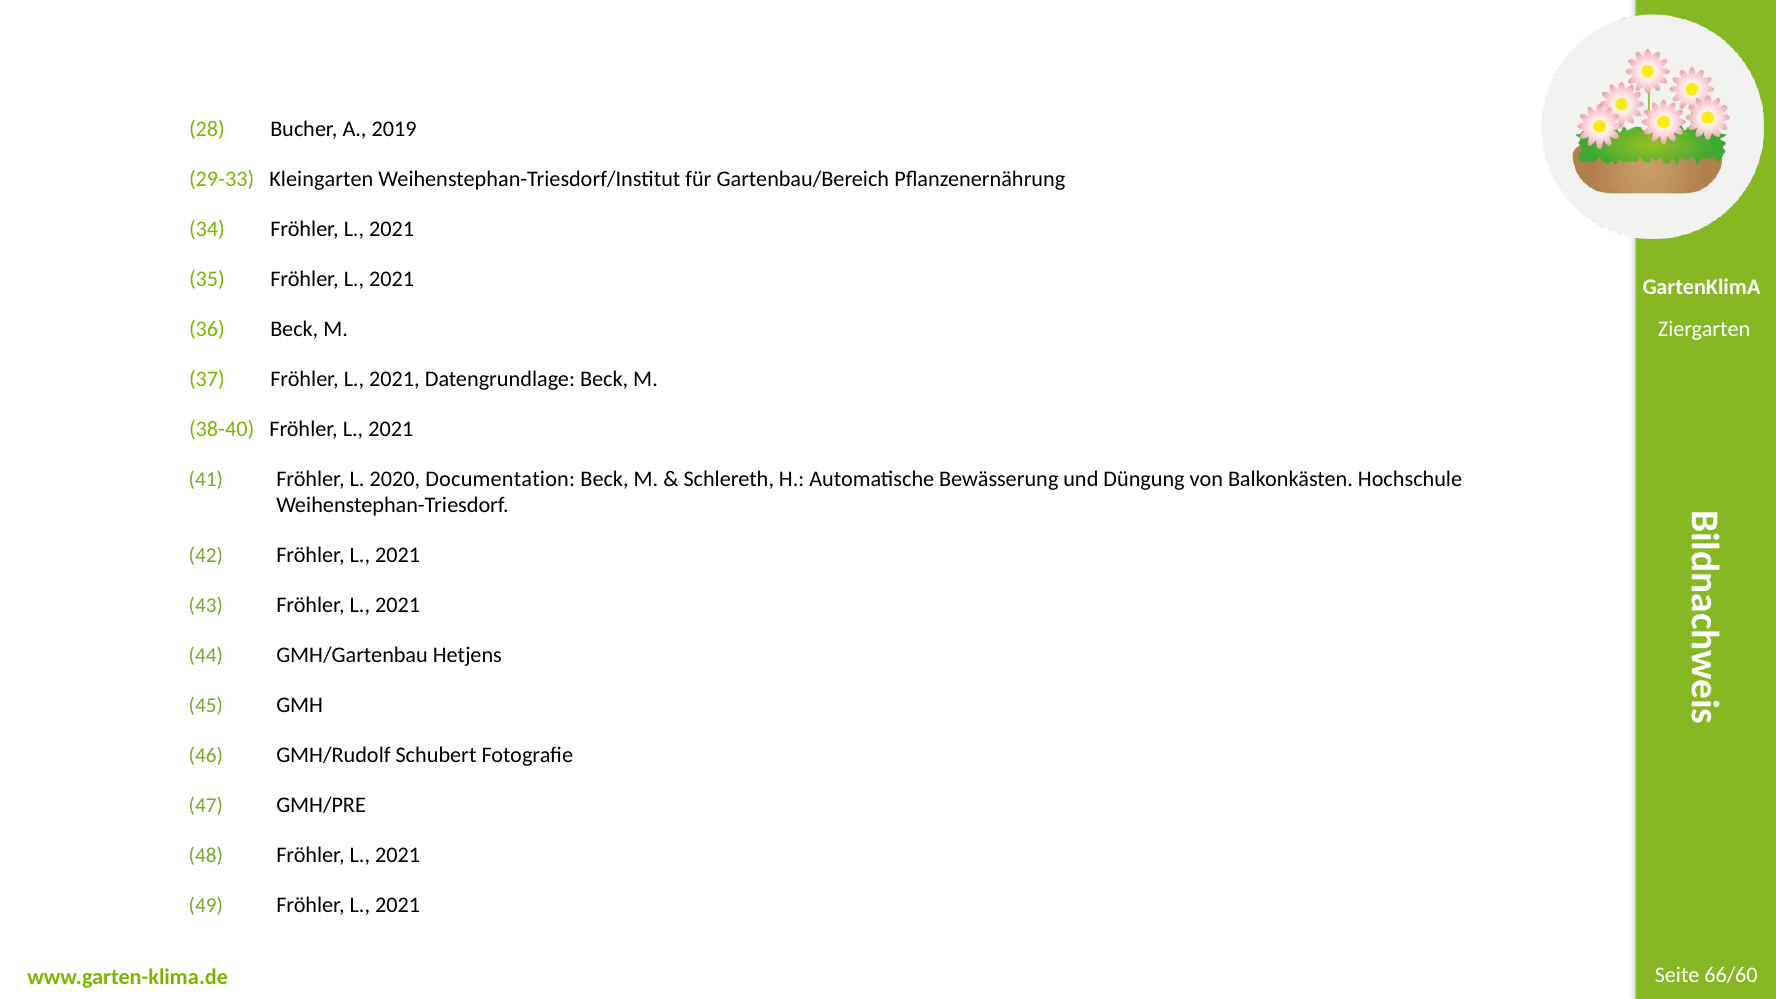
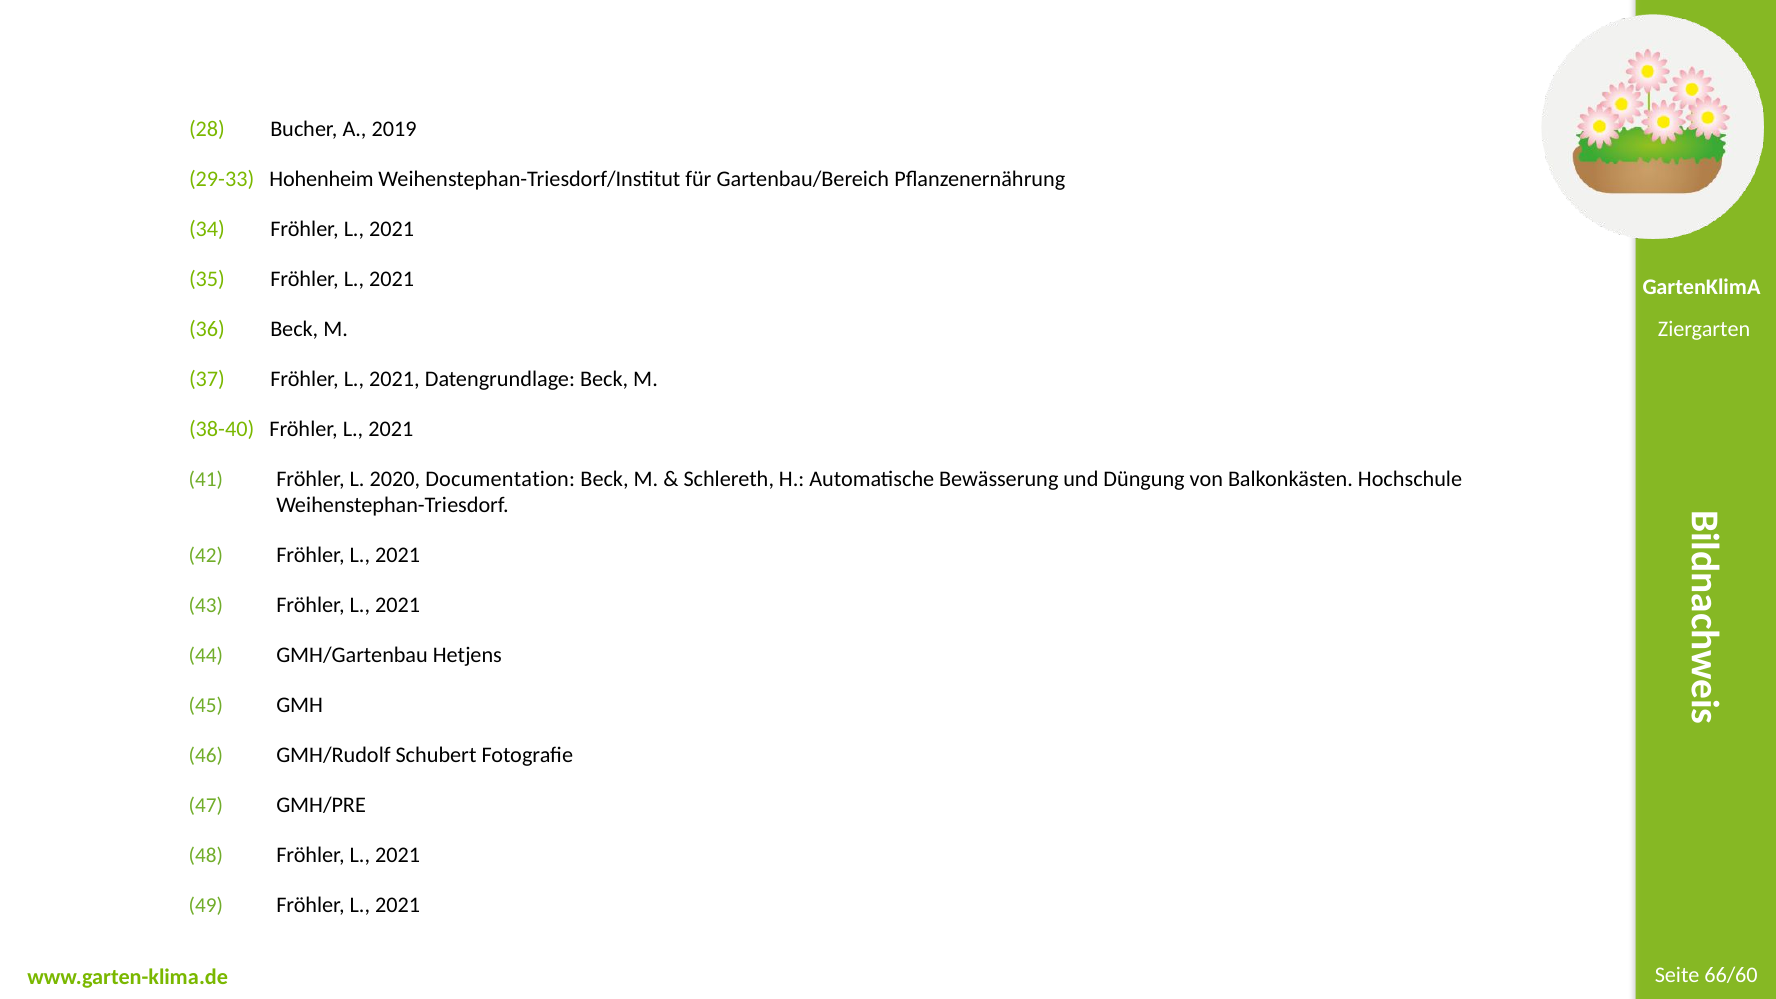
Kleingarten: Kleingarten -> Hohenheim
